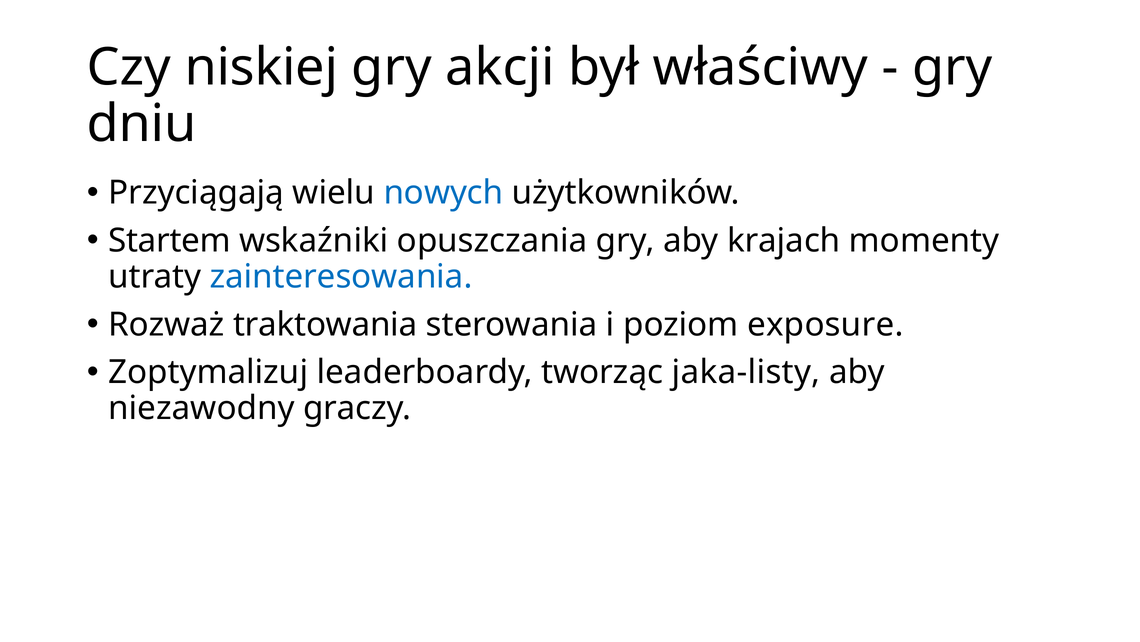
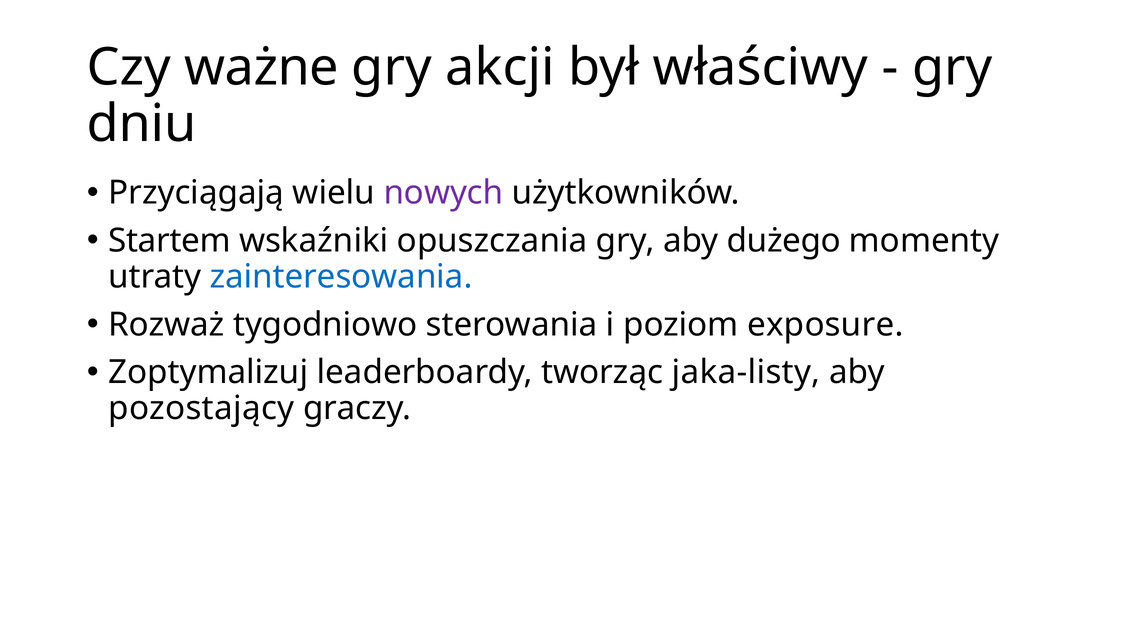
niskiej: niskiej -> ważne
nowych colour: blue -> purple
krajach: krajach -> dużego
traktowania: traktowania -> tygodniowo
niezawodny: niezawodny -> pozostający
